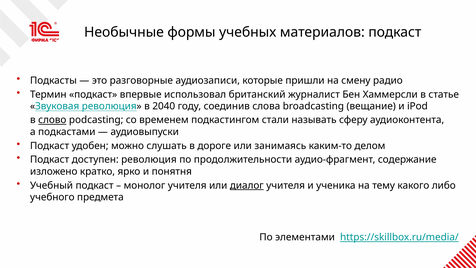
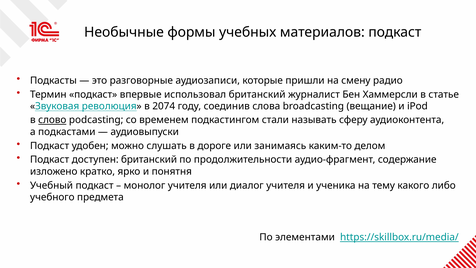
2040: 2040 -> 2074
доступен революция: революция -> британский
диалог underline: present -> none
